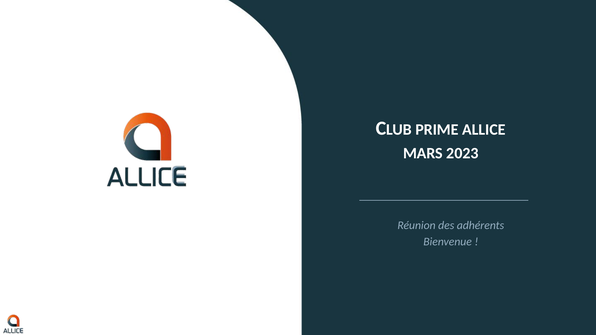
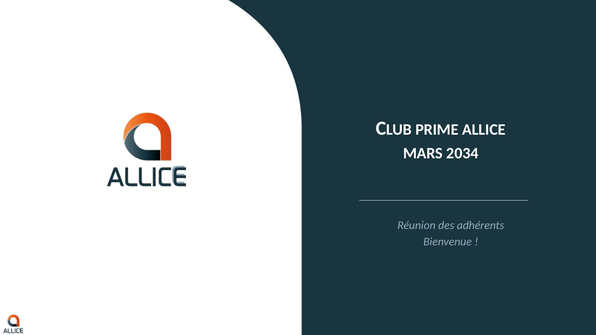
2023: 2023 -> 2034
